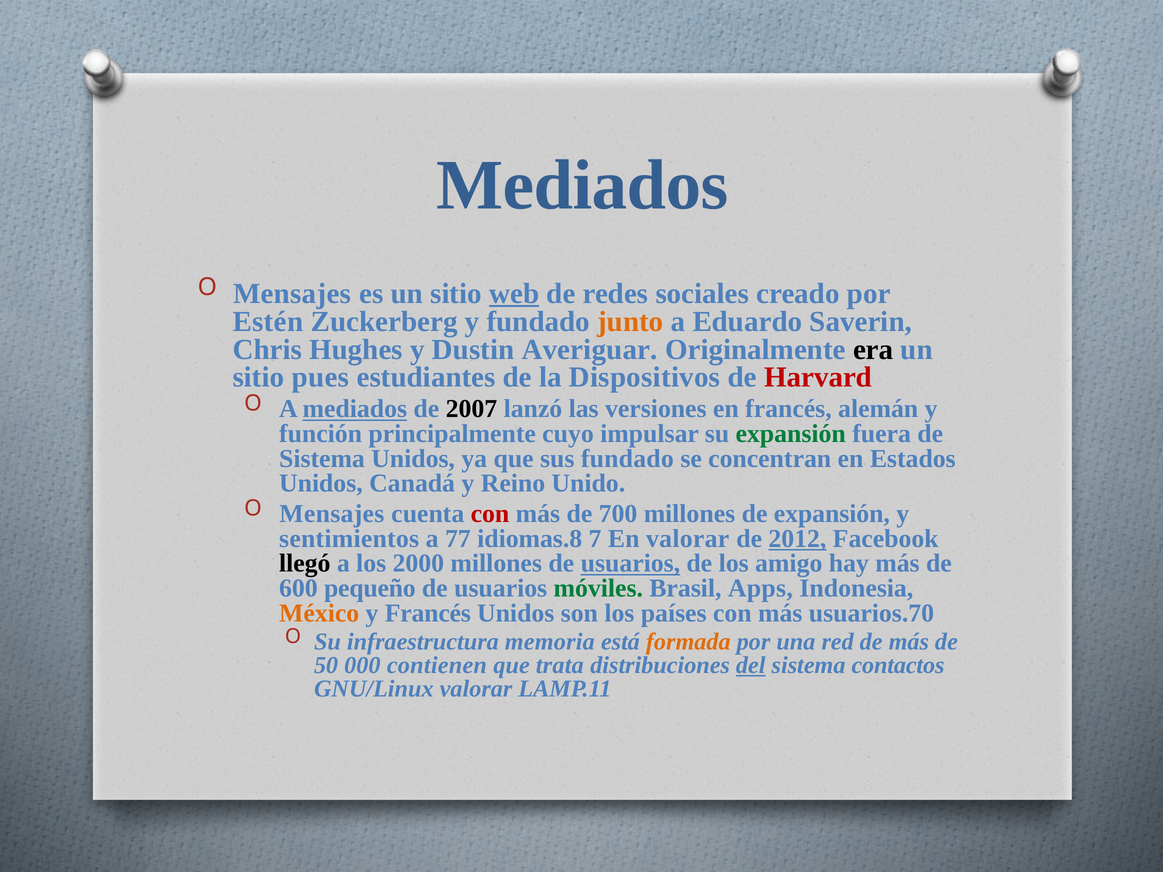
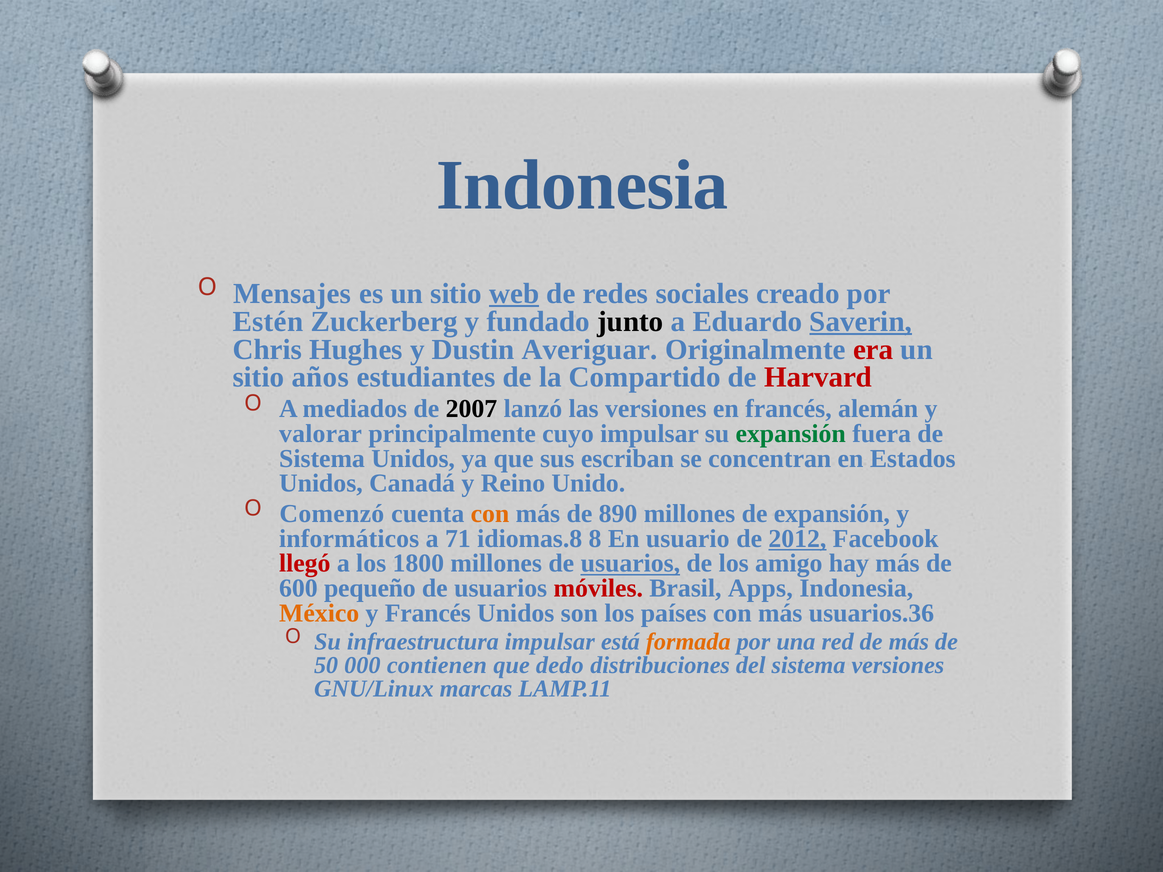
Mediados at (582, 185): Mediados -> Indonesia
junto colour: orange -> black
Saverin underline: none -> present
era colour: black -> red
pues: pues -> años
Dispositivos: Dispositivos -> Compartido
mediados at (355, 409) underline: present -> none
función: función -> valorar
sus fundado: fundado -> escriban
Mensajes at (332, 514): Mensajes -> Comenzó
con at (490, 514) colour: red -> orange
700: 700 -> 890
sentimientos: sentimientos -> informáticos
77: 77 -> 71
7: 7 -> 8
En valorar: valorar -> usuario
llegó colour: black -> red
2000: 2000 -> 1800
móviles colour: green -> red
usuarios.70: usuarios.70 -> usuarios.36
infraestructura memoria: memoria -> impulsar
trata: trata -> dedo
del underline: present -> none
sistema contactos: contactos -> versiones
GNU/Linux valorar: valorar -> marcas
